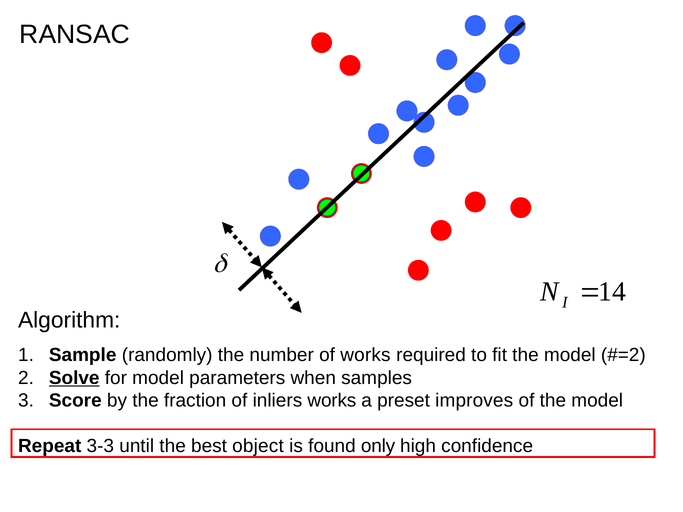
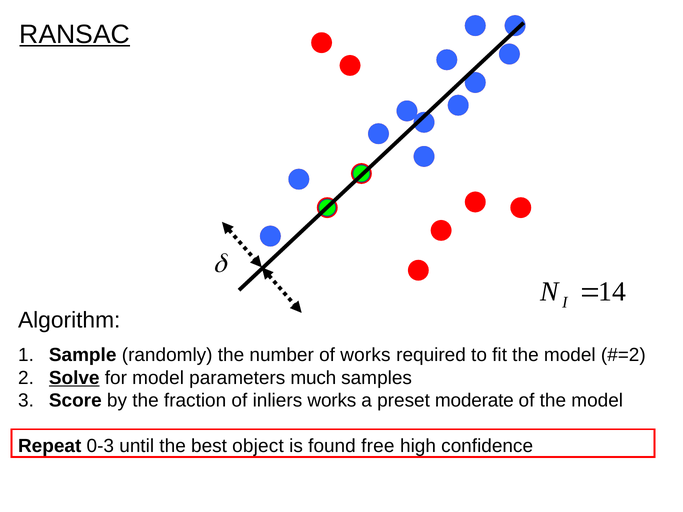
RANSAC underline: none -> present
when: when -> much
improves: improves -> moderate
3-3: 3-3 -> 0-3
only: only -> free
